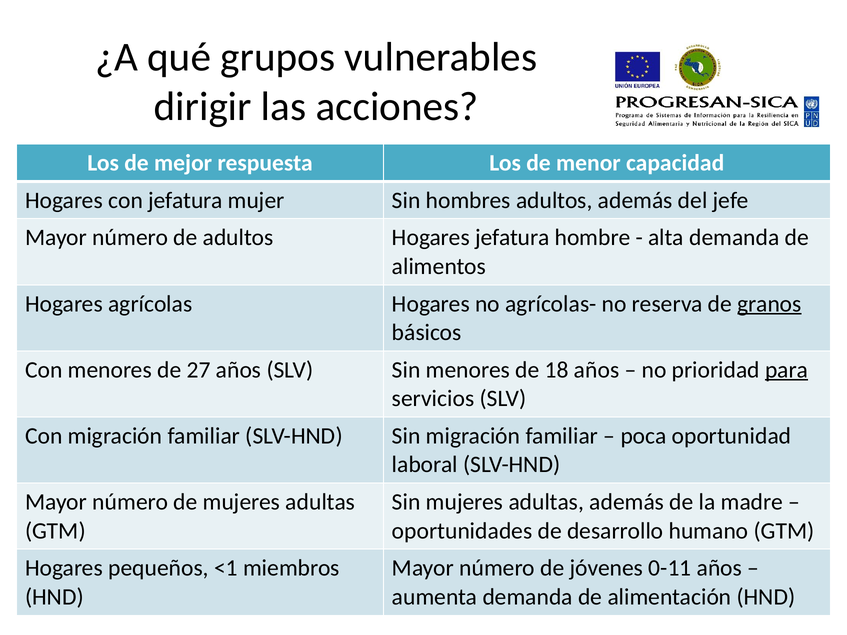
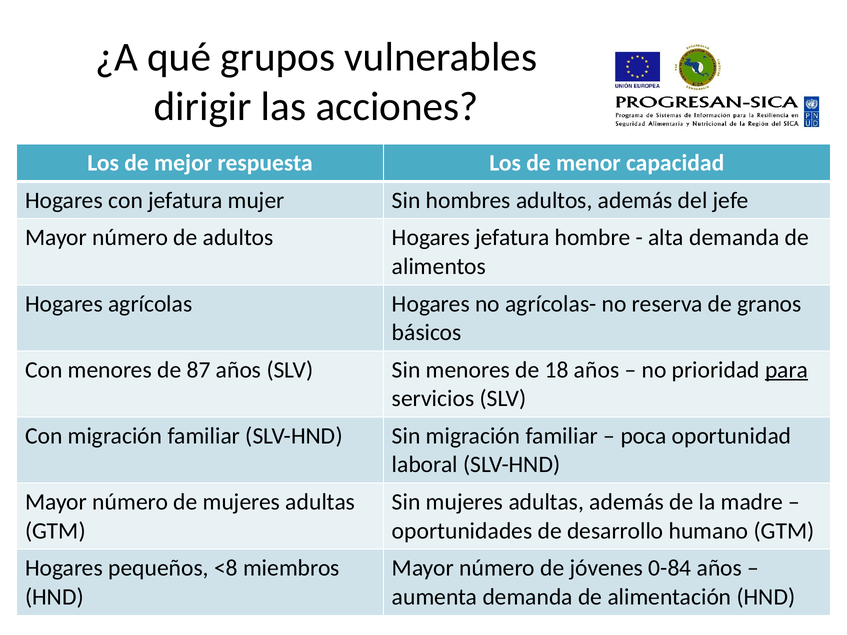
granos underline: present -> none
27: 27 -> 87
<1: <1 -> <8
0-11: 0-11 -> 0-84
